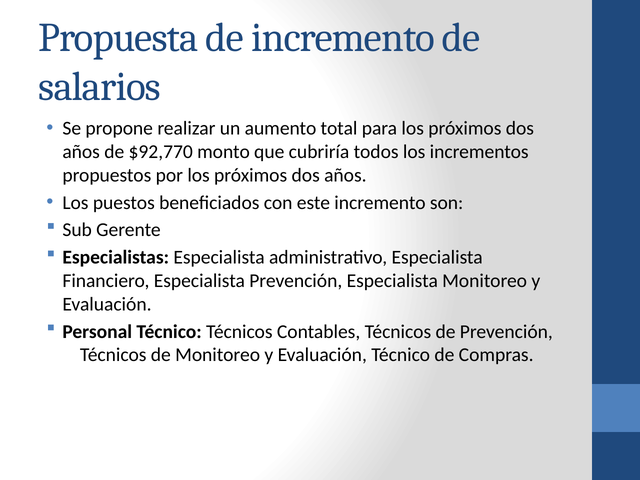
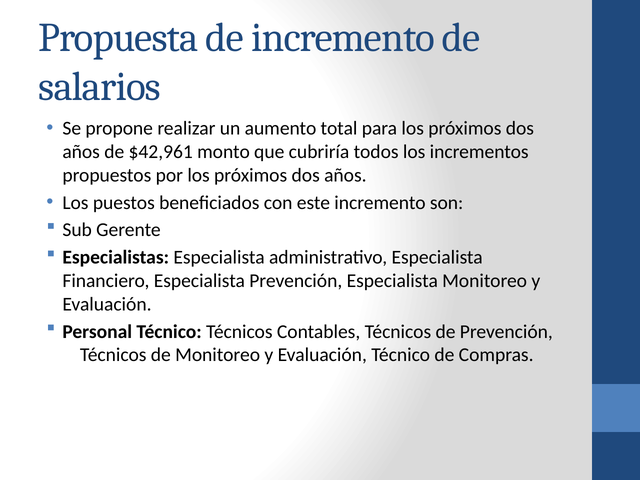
$92,770: $92,770 -> $42,961
